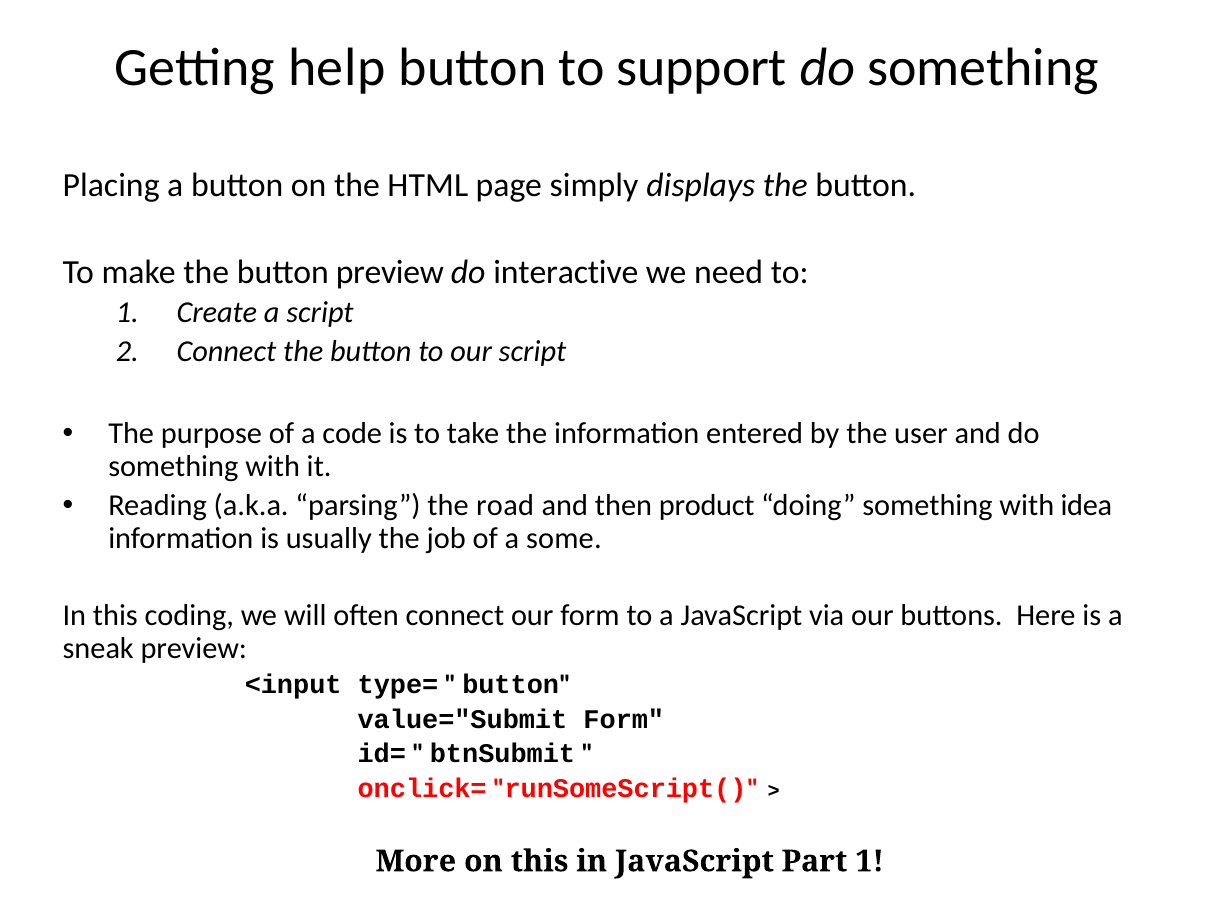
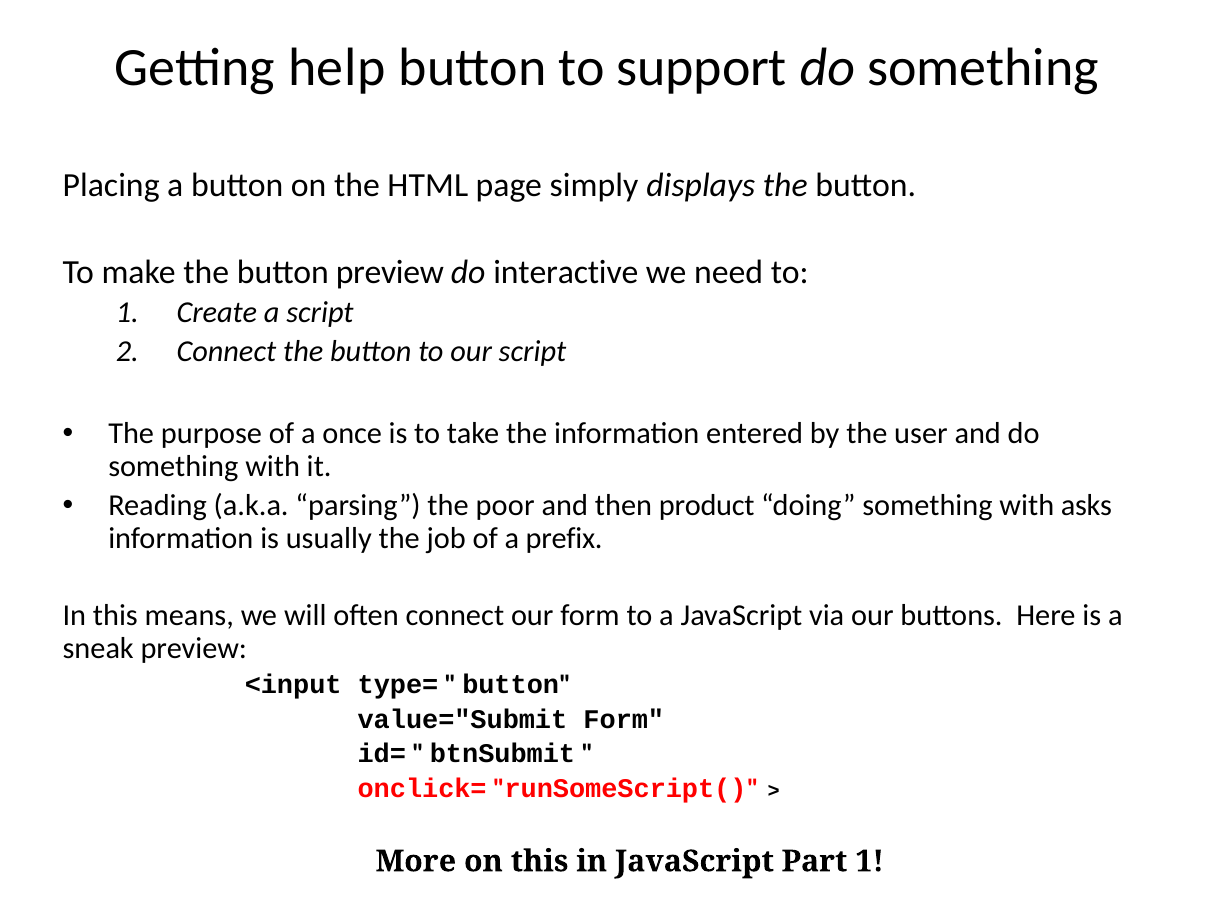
code: code -> once
road: road -> poor
idea: idea -> asks
some: some -> prefix
coding: coding -> means
